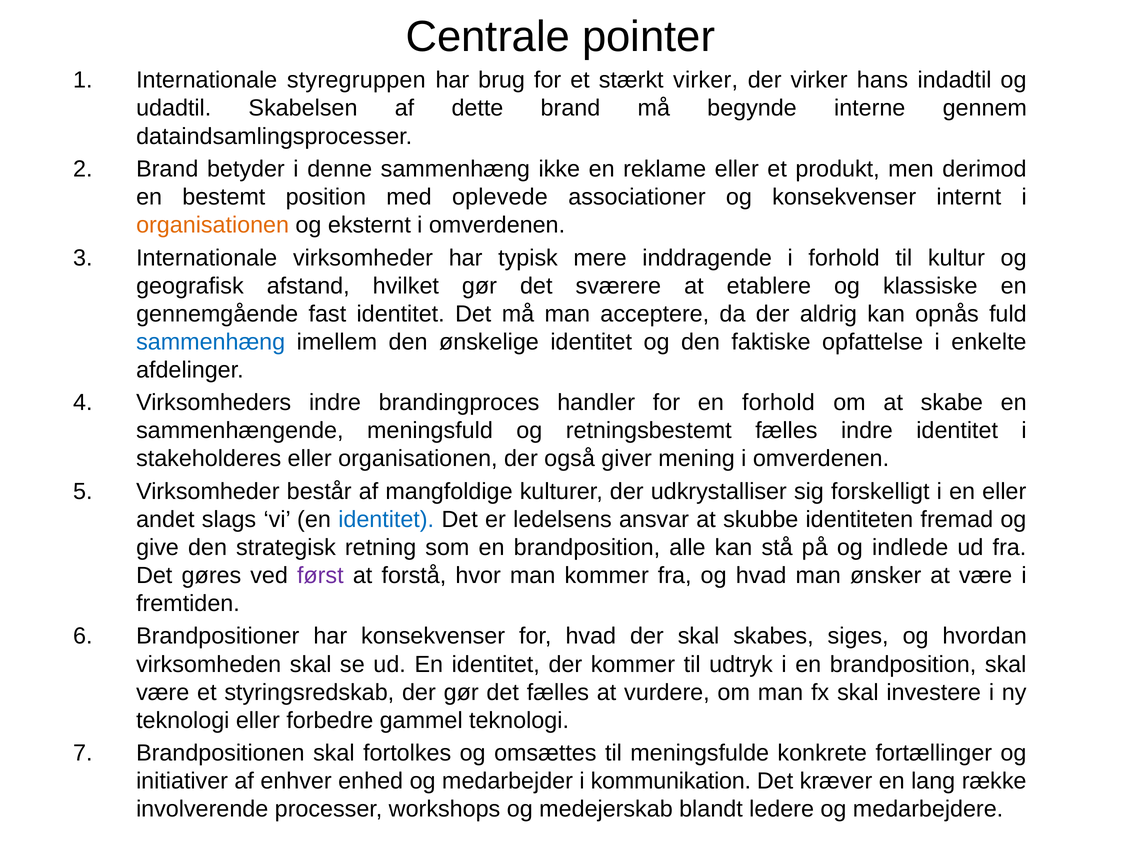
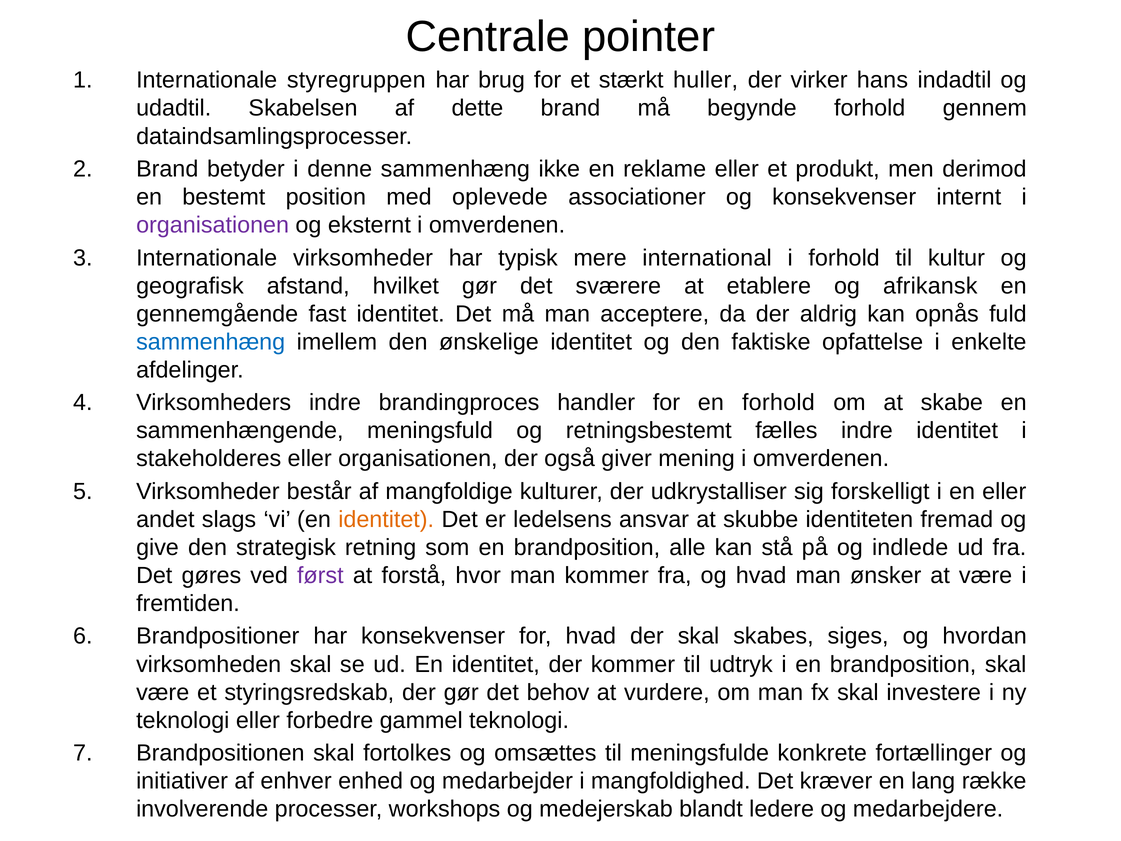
stærkt virker: virker -> huller
begynde interne: interne -> forhold
organisationen at (213, 225) colour: orange -> purple
inddragende: inddragende -> international
klassiske: klassiske -> afrikansk
identitet at (386, 519) colour: blue -> orange
det fælles: fælles -> behov
kommunikation: kommunikation -> mangfoldighed
